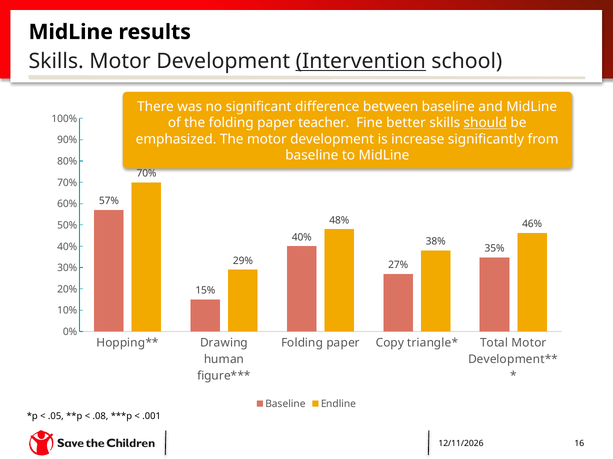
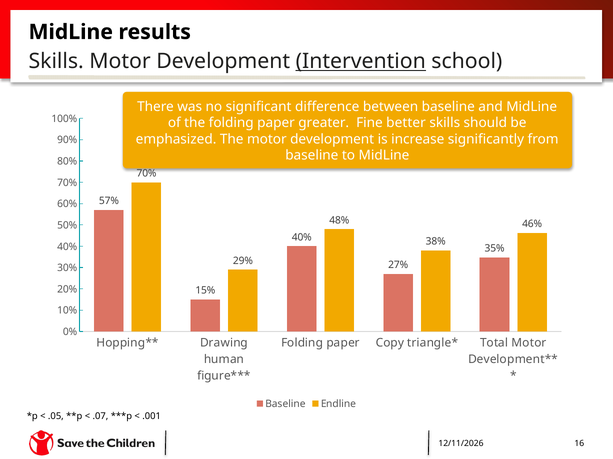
teacher: teacher -> greater
should underline: present -> none
.08: .08 -> .07
